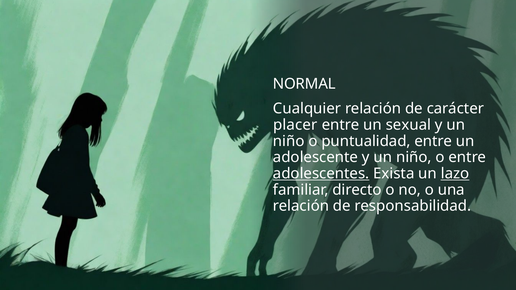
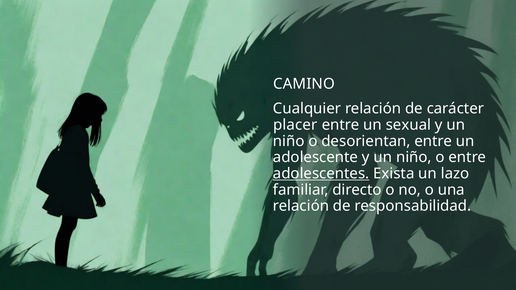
NORMAL: NORMAL -> CAMINO
puntualidad: puntualidad -> desorientan
lazo underline: present -> none
